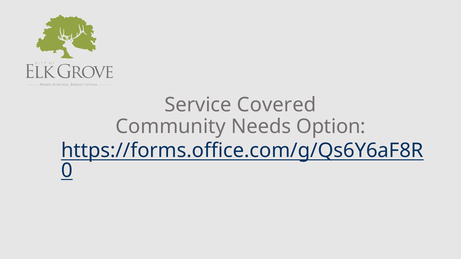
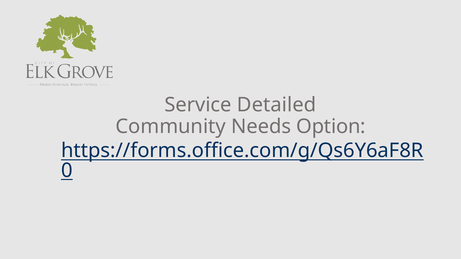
Covered: Covered -> Detailed
